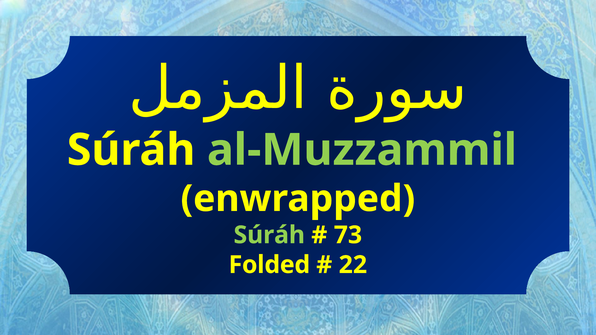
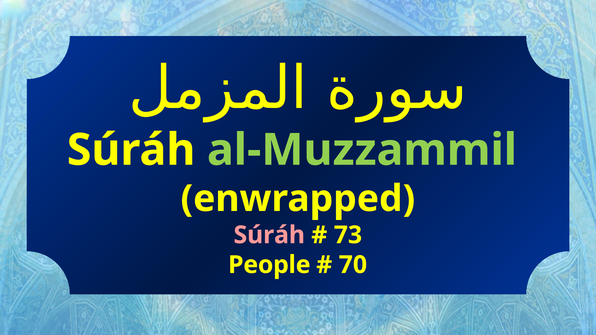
Súráh at (269, 235) colour: light green -> pink
Folded: Folded -> People
22: 22 -> 70
